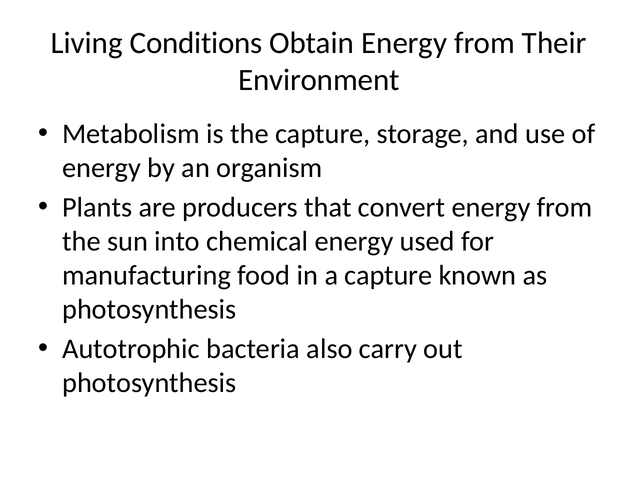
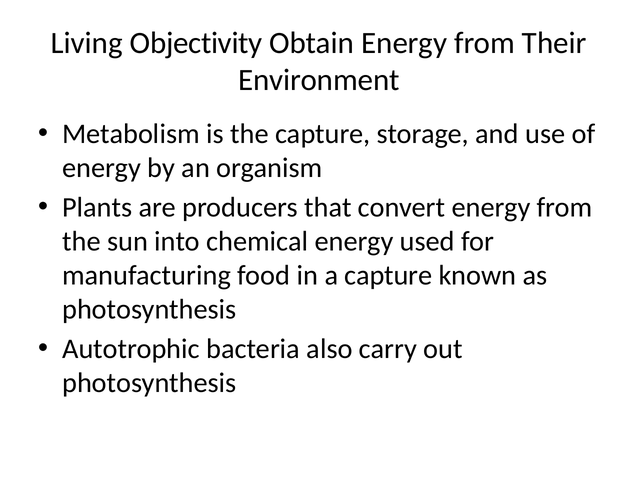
Conditions: Conditions -> Objectivity
